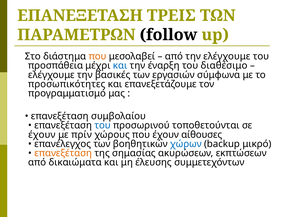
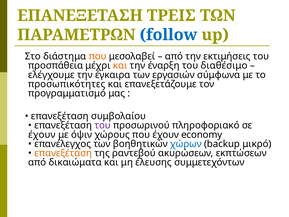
follow colour: black -> blue
την ελέγχουμε: ελέγχουμε -> εκτιμήσεις
και at (120, 65) colour: blue -> orange
βασικές: βασικές -> έγκαιρα
του at (103, 125) colour: blue -> purple
τοποθετούνται: τοποθετούνται -> πληροφοριακό
πρίν: πρίν -> όψιν
αίθουσες: αίθουσες -> economy
σημασίας: σημασίας -> ραντεβού
